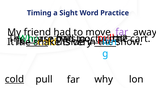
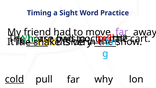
had at (62, 32) underline: present -> none
